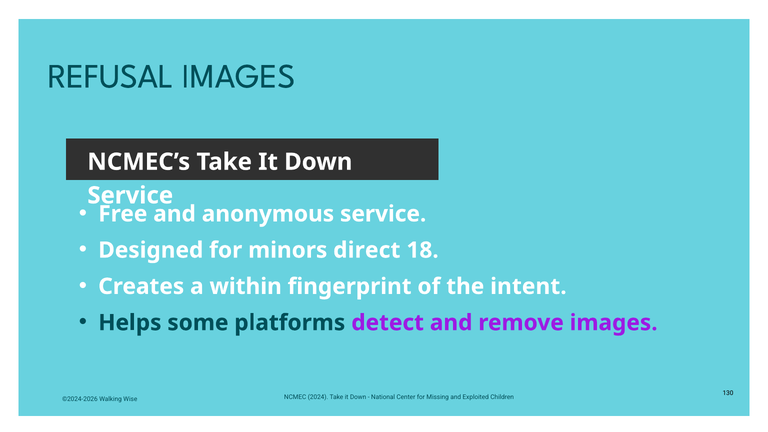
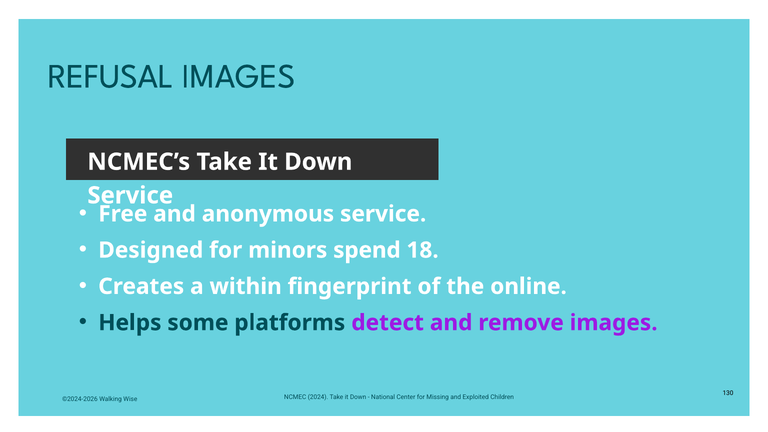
direct: direct -> spend
intent: intent -> online
